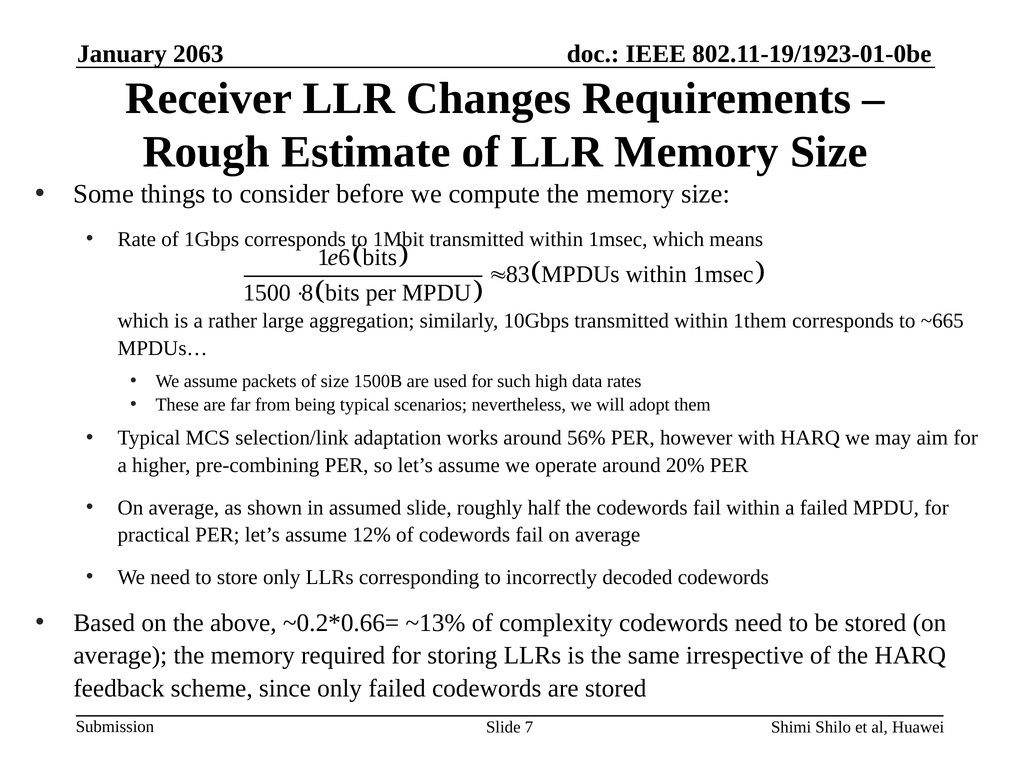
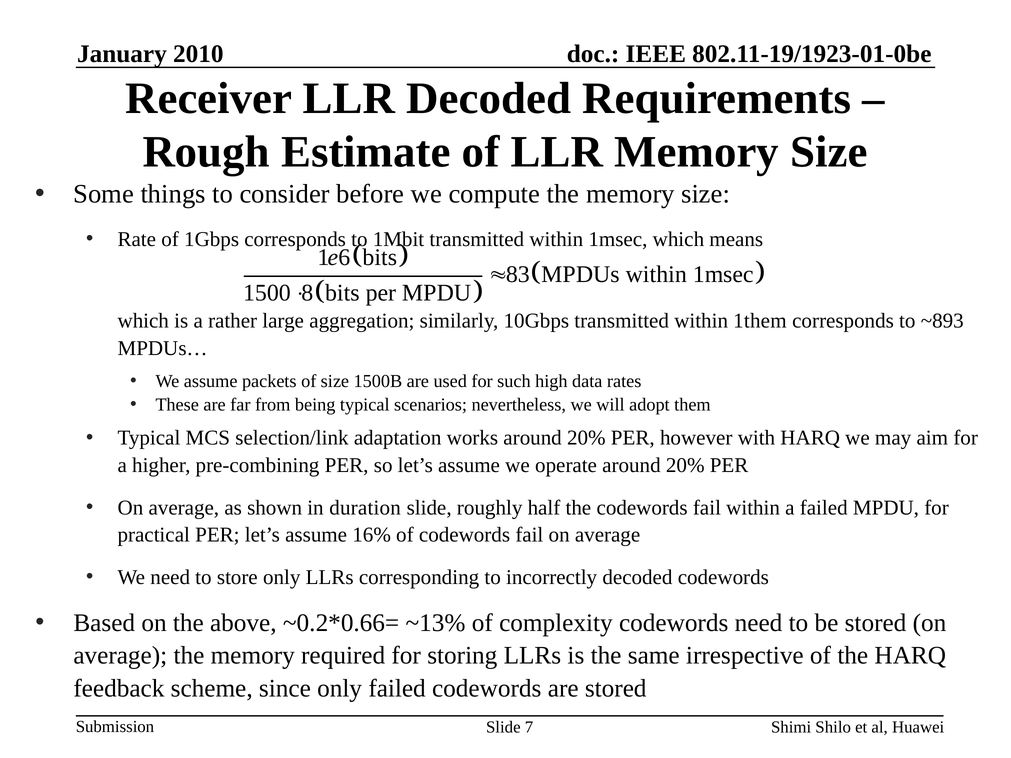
2063: 2063 -> 2010
LLR Changes: Changes -> Decoded
~665: ~665 -> ~893
works around 56%: 56% -> 20%
assumed: assumed -> duration
12%: 12% -> 16%
